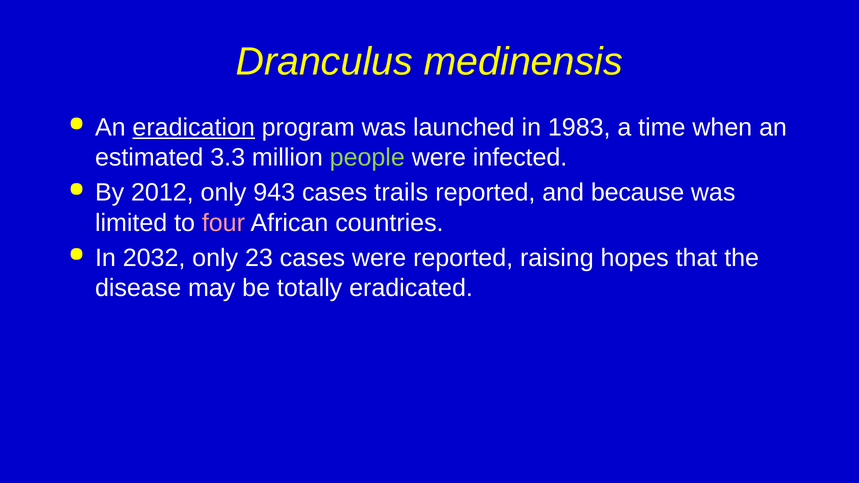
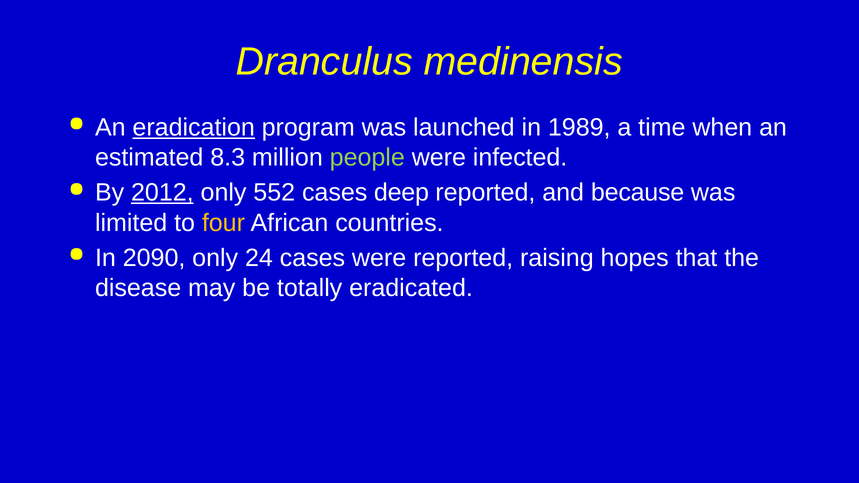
1983: 1983 -> 1989
3.3: 3.3 -> 8.3
2012 underline: none -> present
943: 943 -> 552
trails: trails -> deep
four colour: pink -> yellow
2032: 2032 -> 2090
23: 23 -> 24
